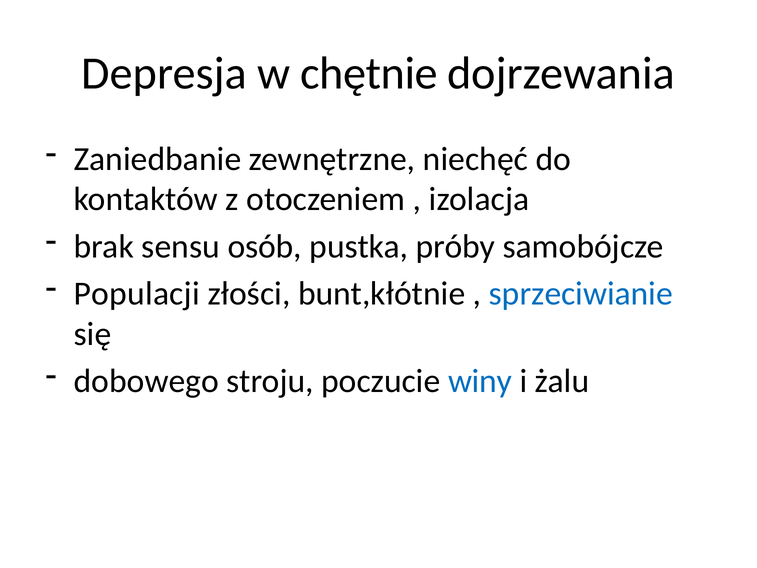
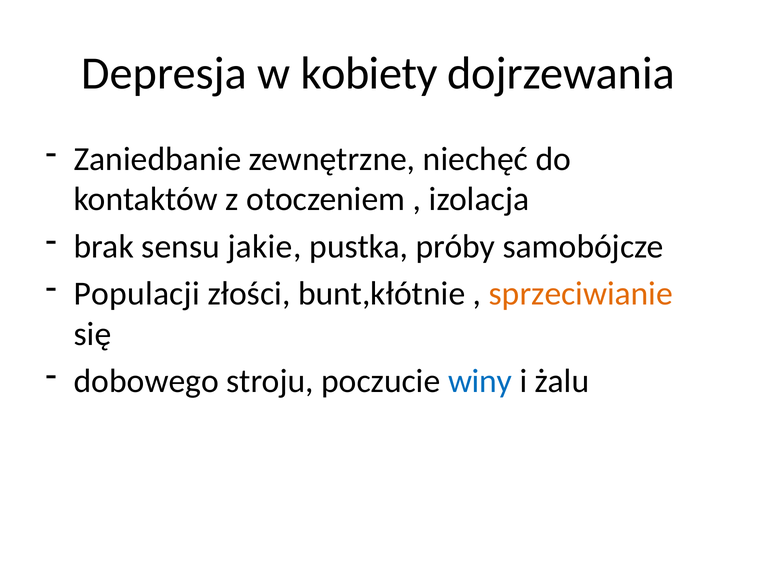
chętnie: chętnie -> kobiety
osób: osób -> jakie
sprzeciwianie colour: blue -> orange
